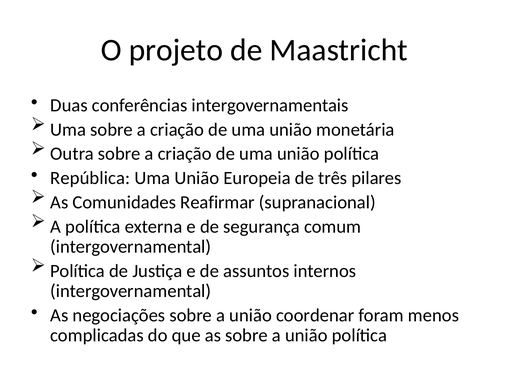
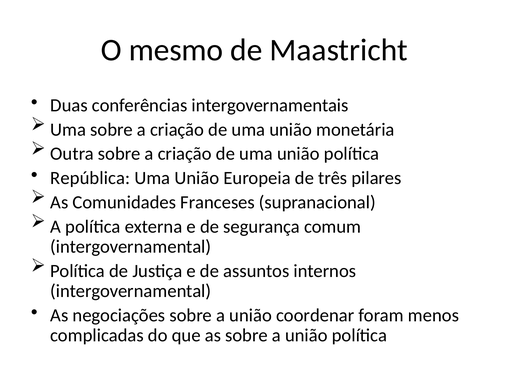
projeto: projeto -> mesmo
Reafirmar: Reafirmar -> Franceses
